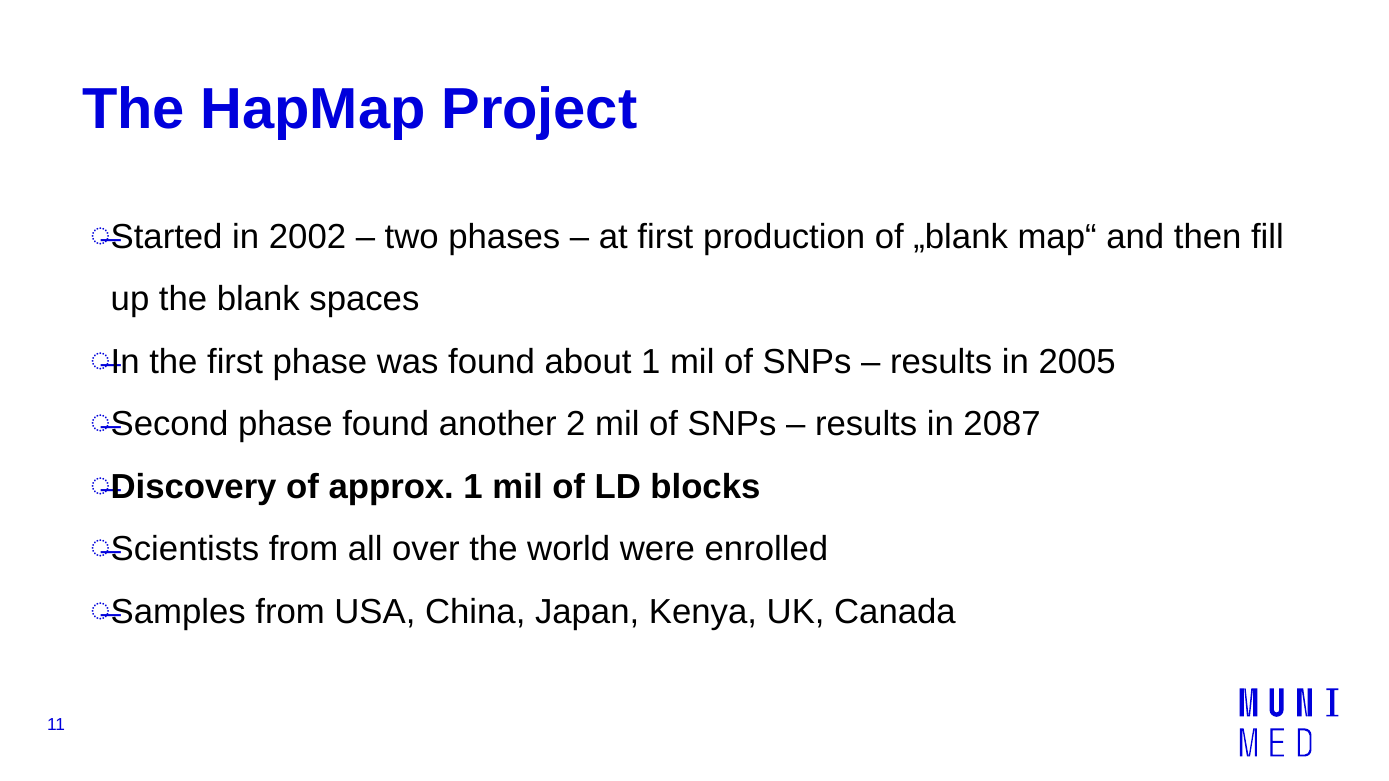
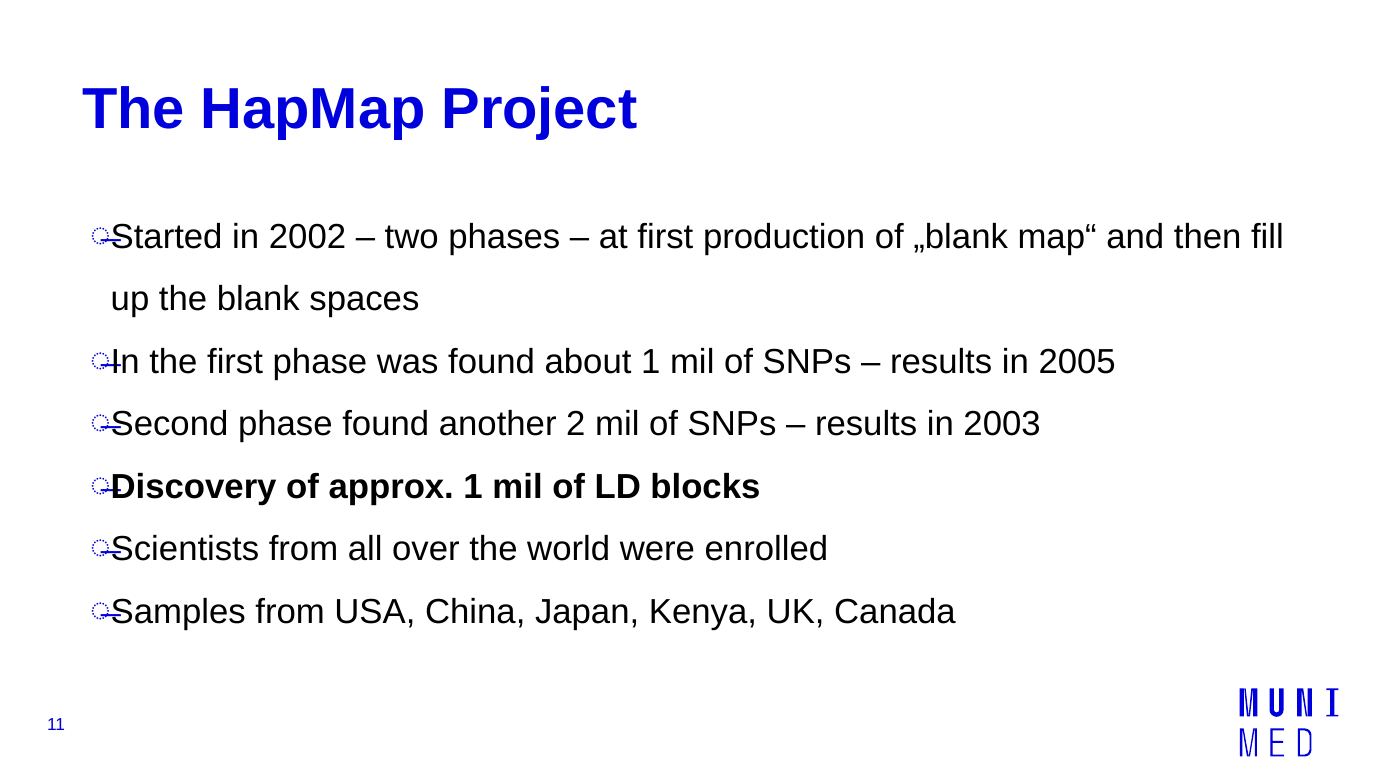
2087: 2087 -> 2003
